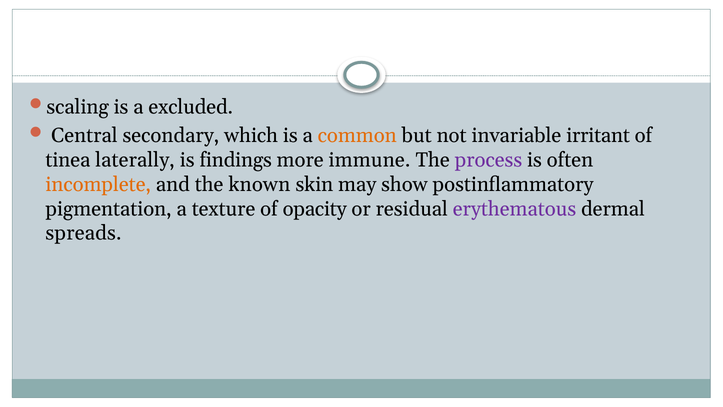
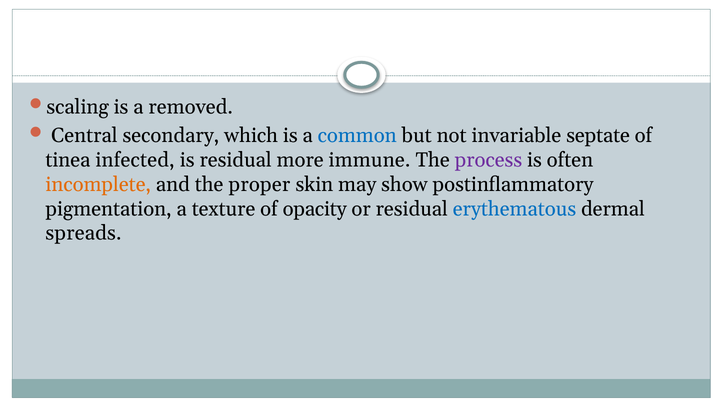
excluded: excluded -> removed
common colour: orange -> blue
irritant: irritant -> septate
laterally: laterally -> infected
is findings: findings -> residual
known: known -> proper
erythematous colour: purple -> blue
